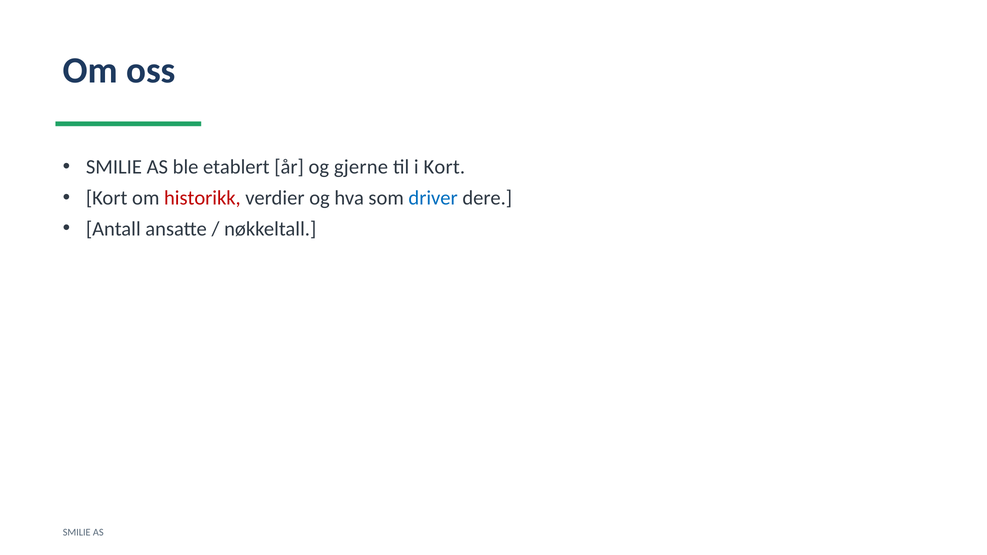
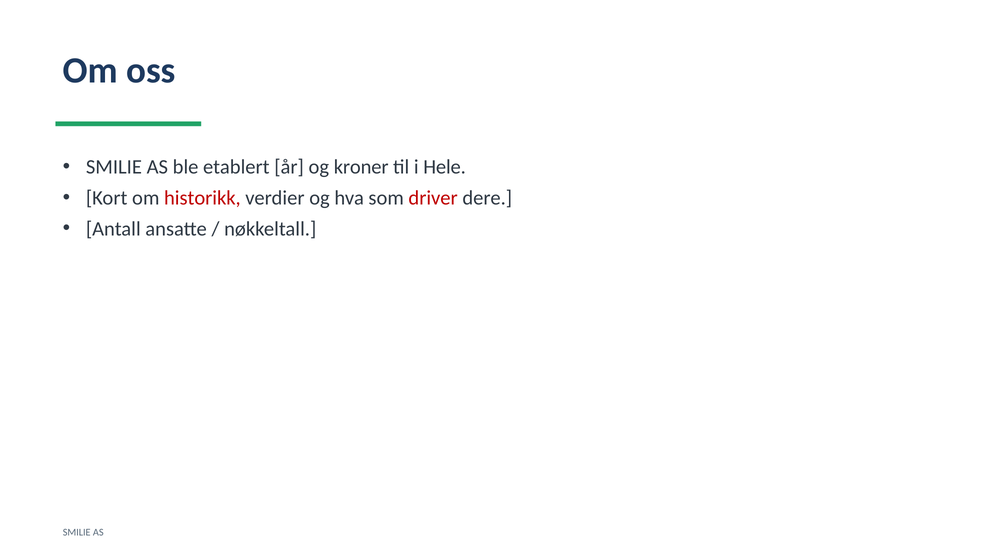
gjerne: gjerne -> kroner
i Kort: Kort -> Hele
driver colour: blue -> red
